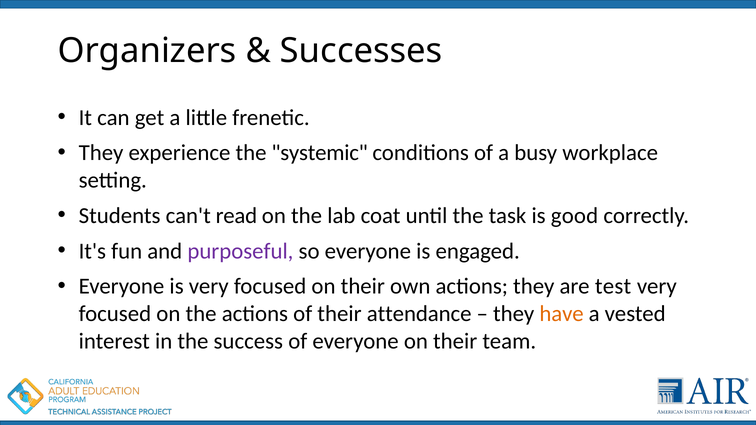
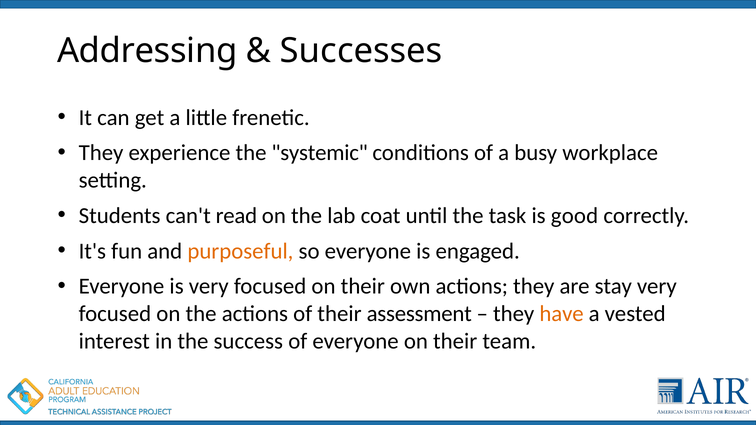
Organizers: Organizers -> Addressing
purposeful colour: purple -> orange
test: test -> stay
attendance: attendance -> assessment
